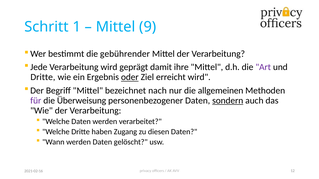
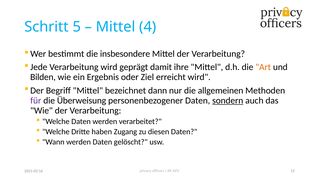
1: 1 -> 5
9: 9 -> 4
gebührender: gebührender -> insbesondere
Art colour: purple -> orange
Dritte at (43, 77): Dritte -> Bilden
oder underline: present -> none
nach: nach -> dann
